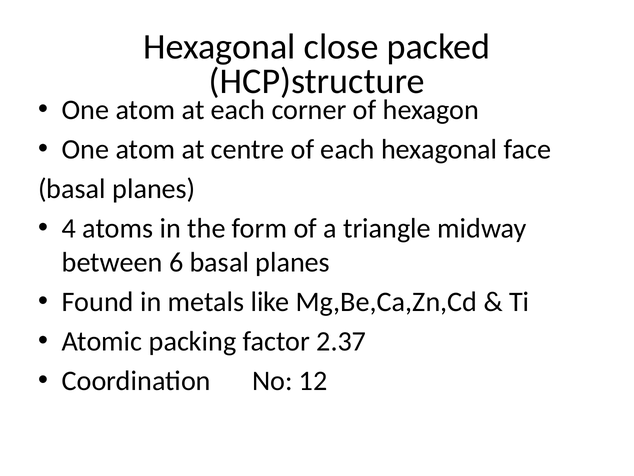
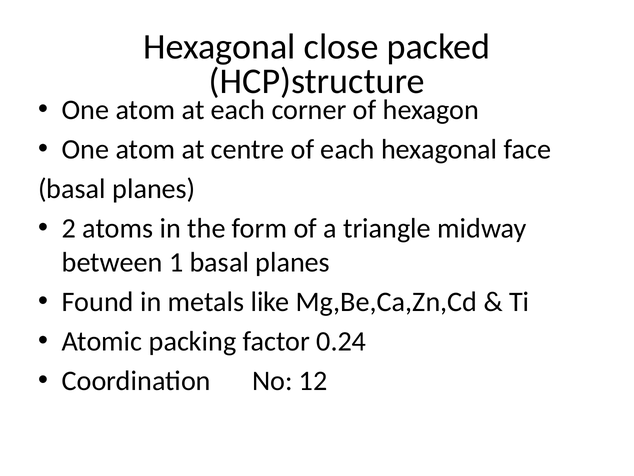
4: 4 -> 2
6: 6 -> 1
2.37: 2.37 -> 0.24
